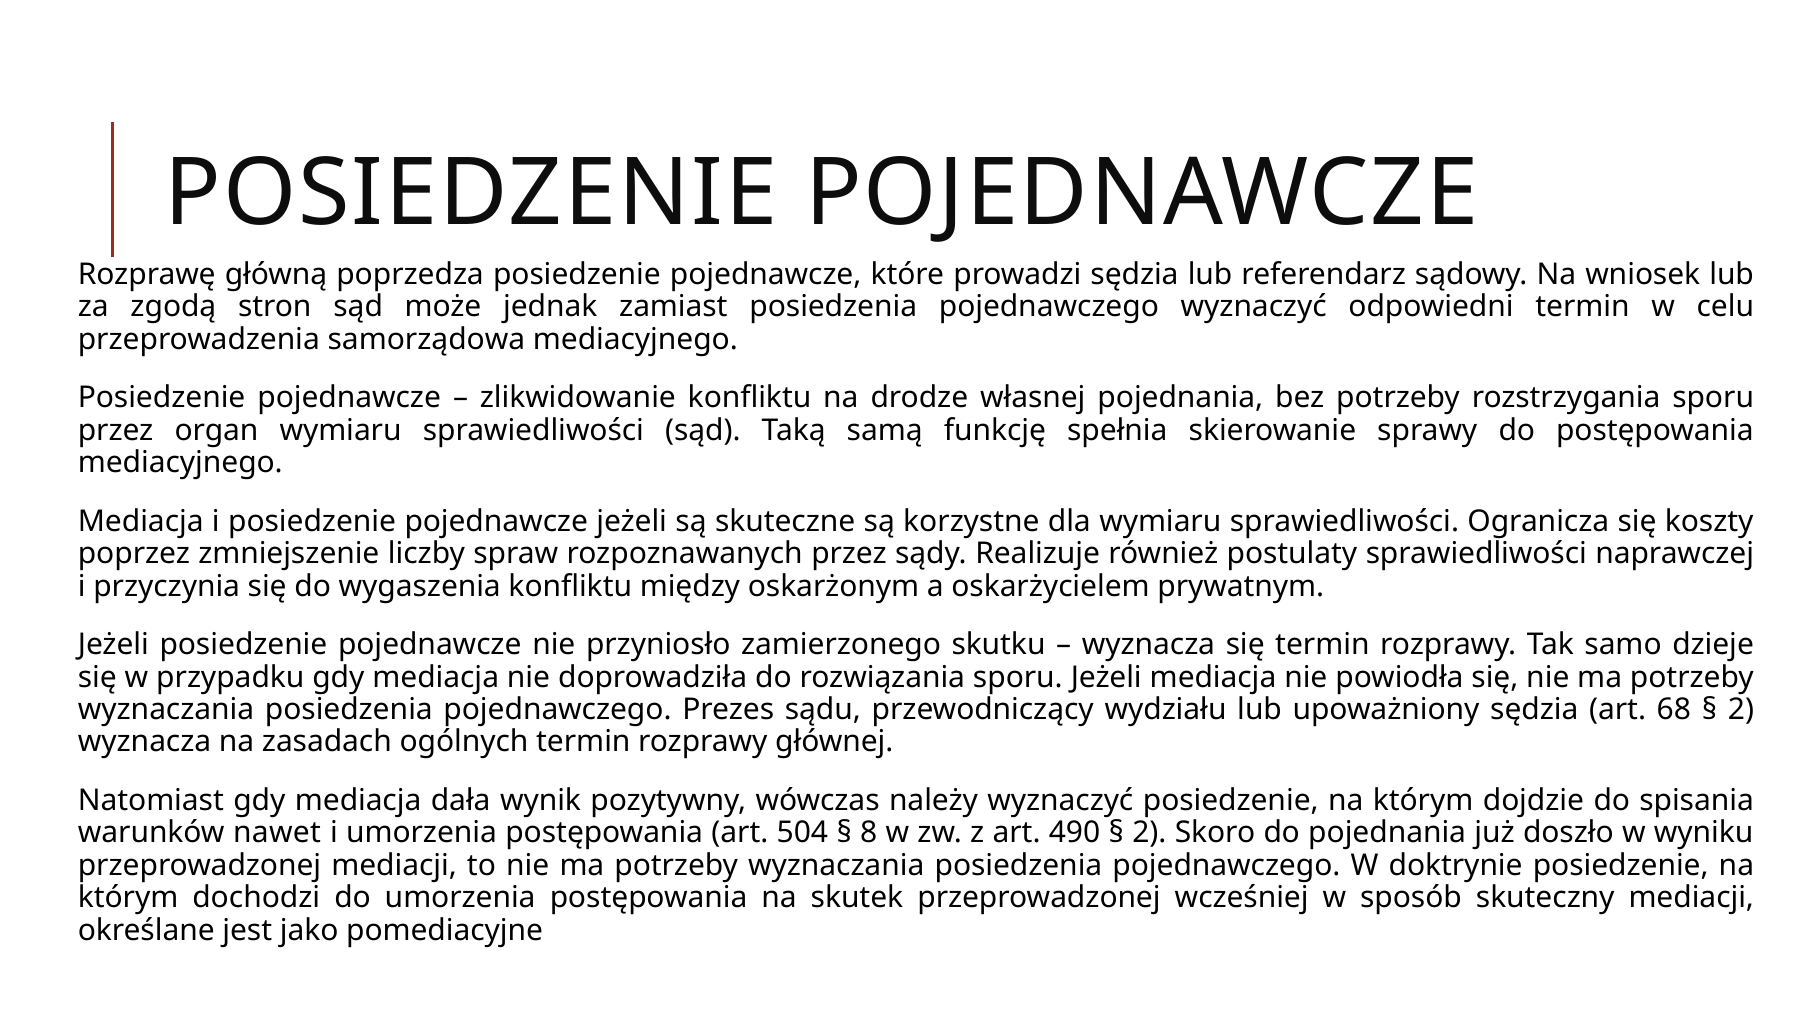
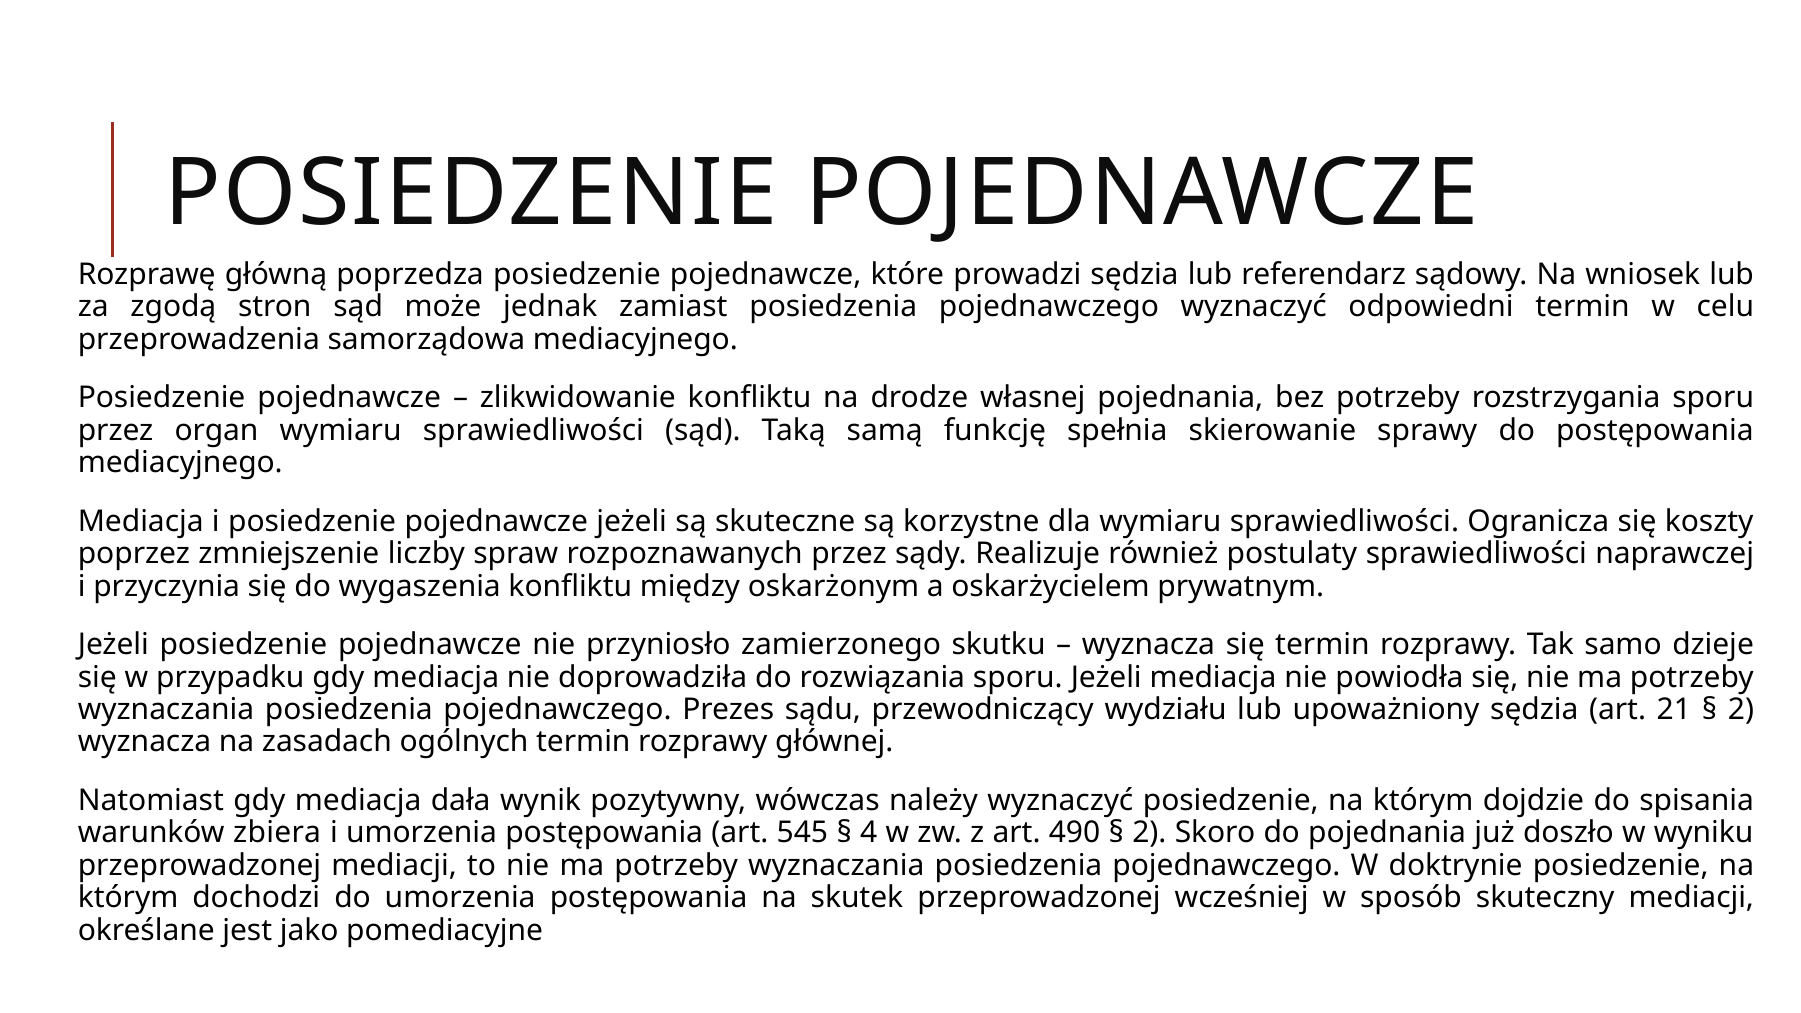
68: 68 -> 21
nawet: nawet -> zbiera
504: 504 -> 545
8: 8 -> 4
